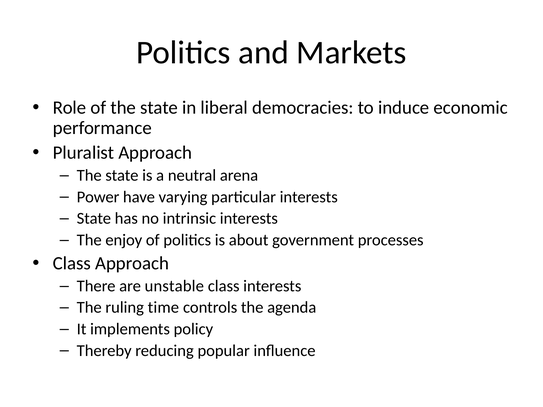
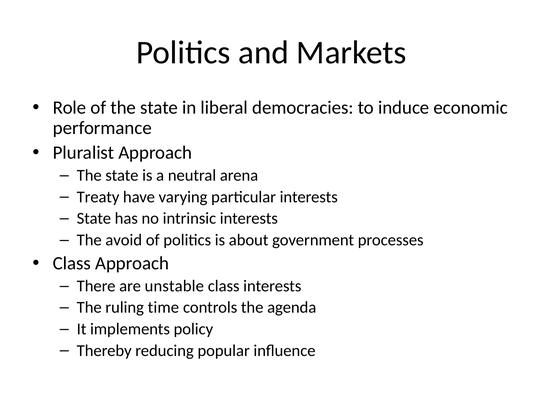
Power: Power -> Treaty
enjoy: enjoy -> avoid
